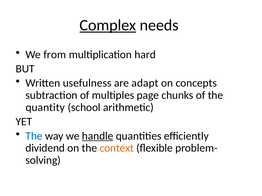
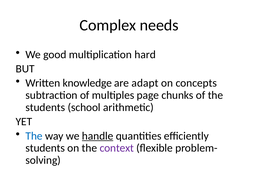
Complex underline: present -> none
from: from -> good
usefulness: usefulness -> knowledge
quantity at (45, 108): quantity -> students
dividend at (45, 148): dividend -> students
context colour: orange -> purple
